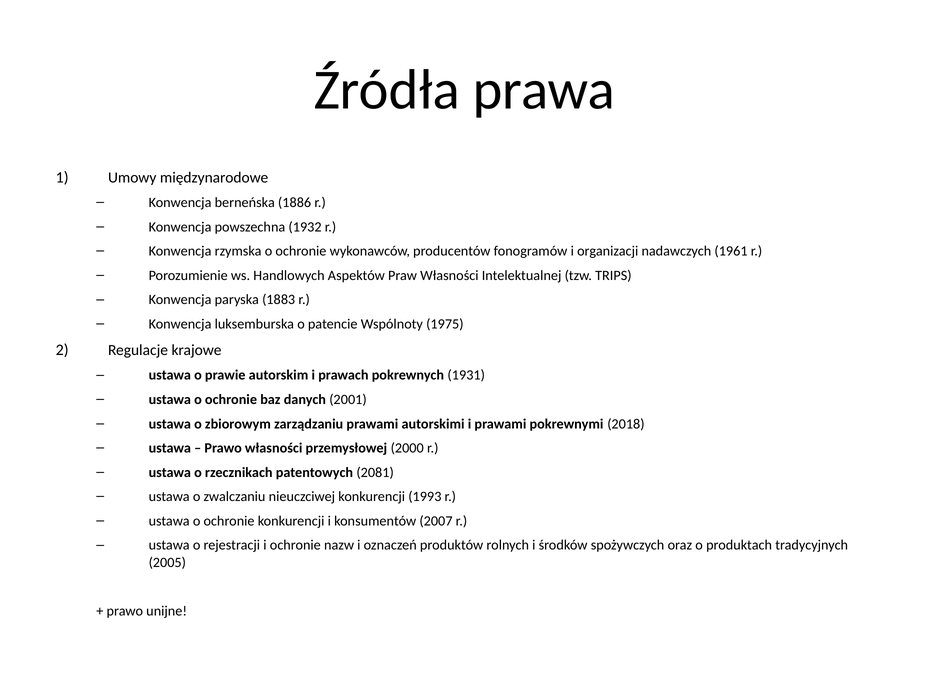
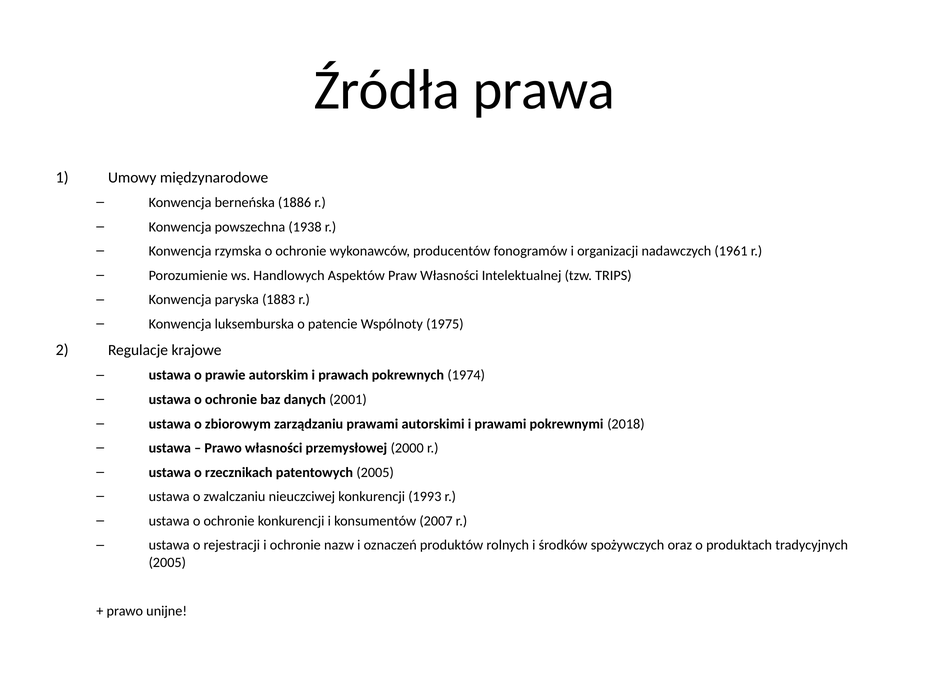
1932: 1932 -> 1938
1931: 1931 -> 1974
patentowych 2081: 2081 -> 2005
